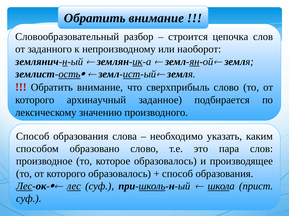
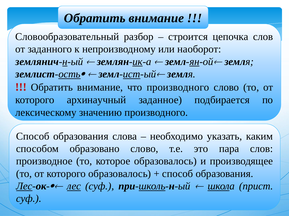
что сверхприбыль: сверхприбыль -> производного
